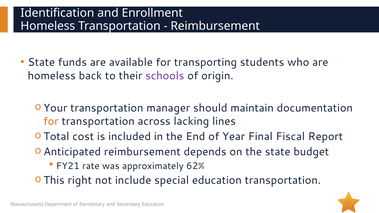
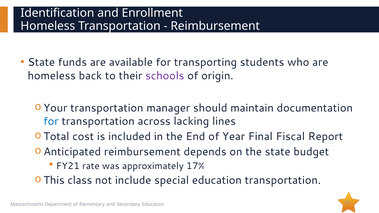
for at (51, 121) colour: orange -> blue
62%: 62% -> 17%
right: right -> class
